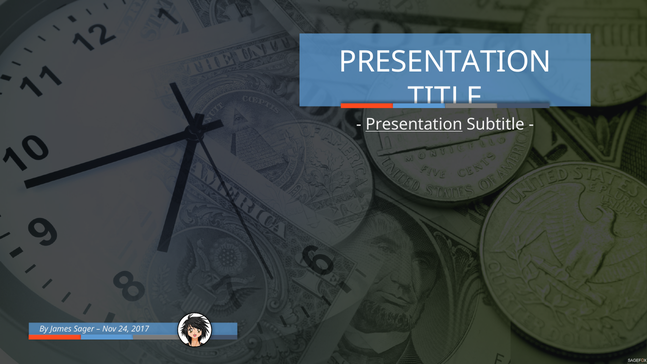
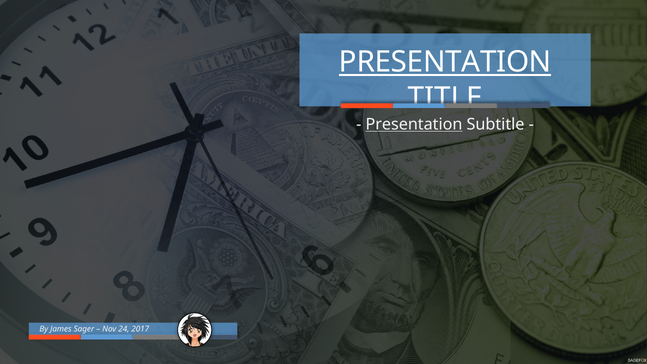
PRESENTATION at (445, 62) underline: none -> present
